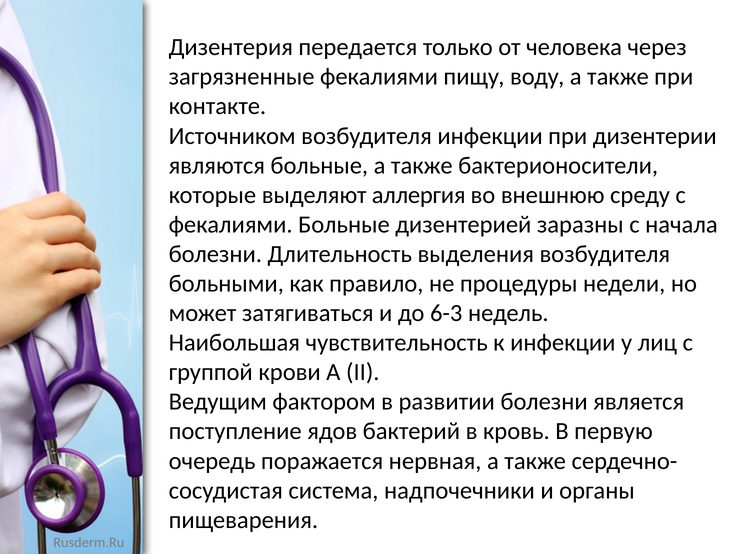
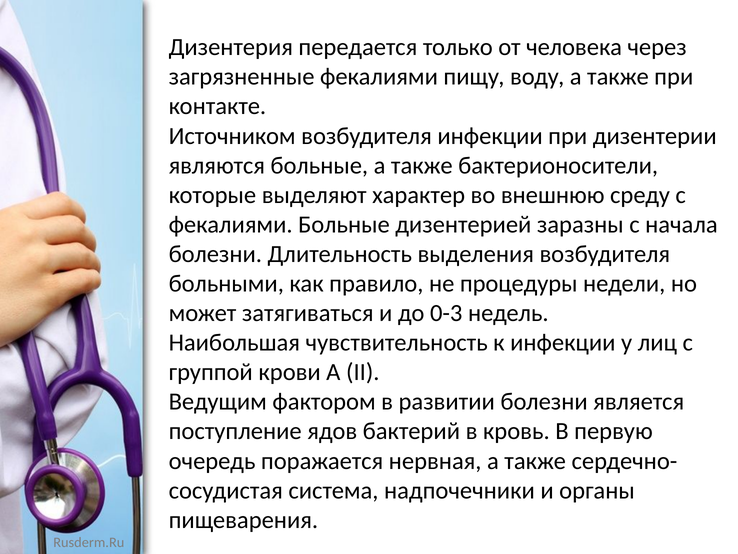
аллергия: аллергия -> характер
6-3: 6-3 -> 0-3
